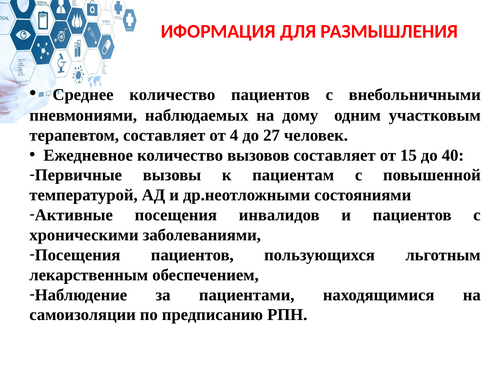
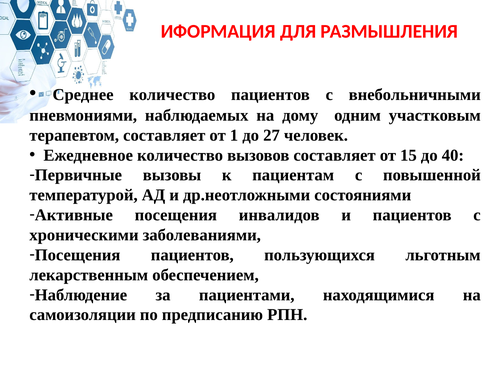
4: 4 -> 1
